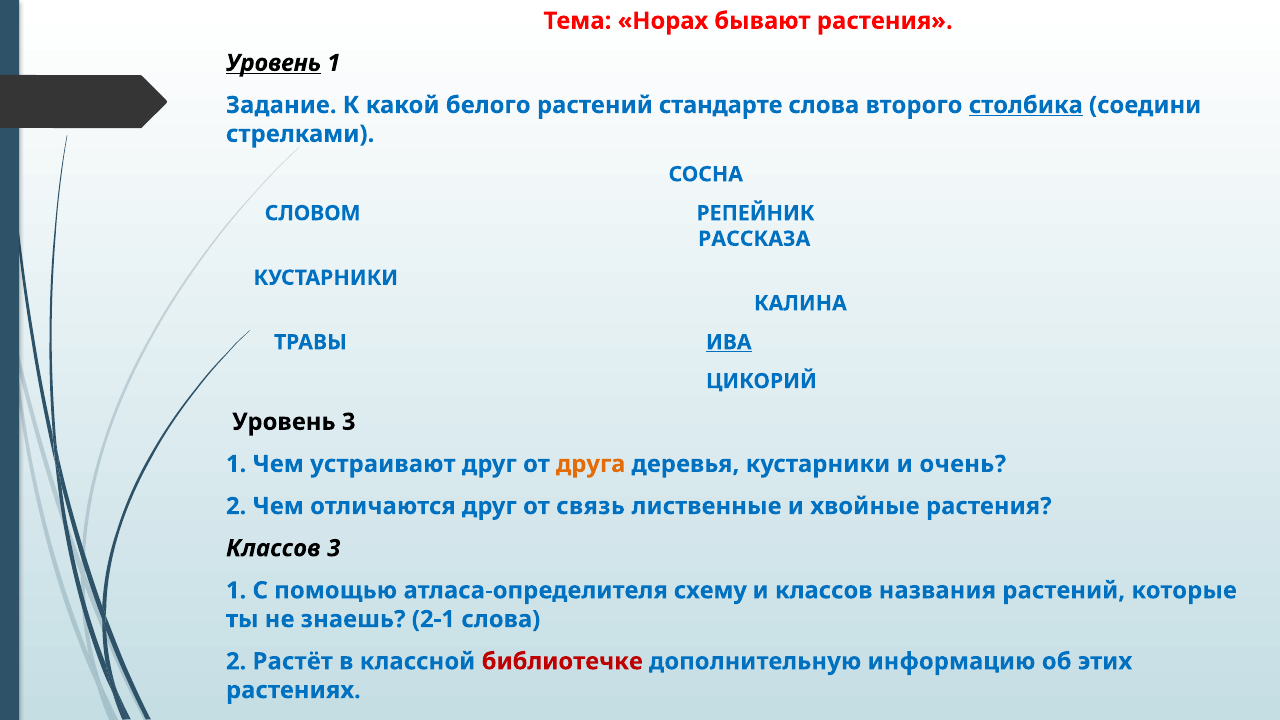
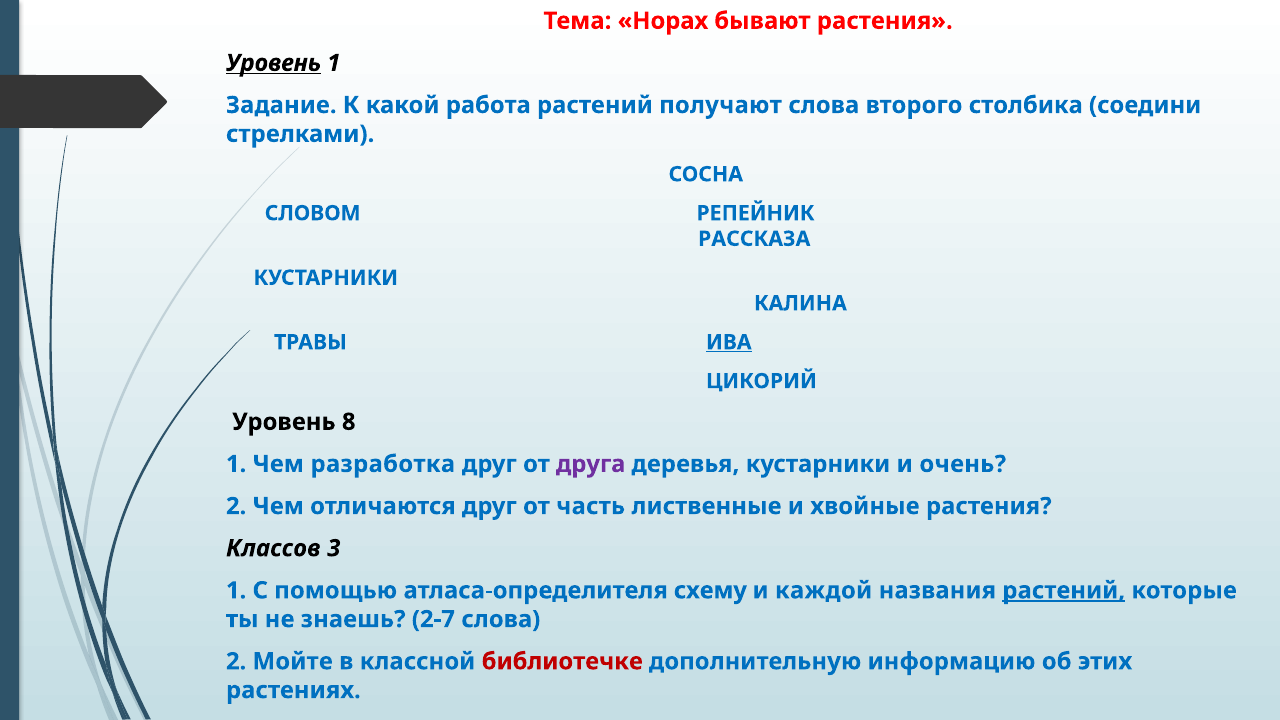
белого: белого -> работа
стандарте: стандарте -> получают
столбика underline: present -> none
Уровень 3: 3 -> 8
устраивают: устраивают -> разработка
друга colour: orange -> purple
связь: связь -> часть
и классов: классов -> каждой
растений at (1064, 590) underline: none -> present
2-1: 2-1 -> 2-7
Растёт: Растёт -> Мойте
